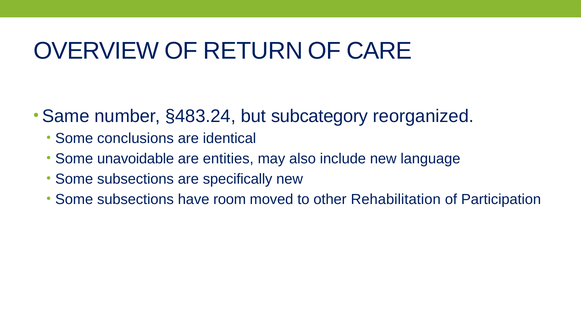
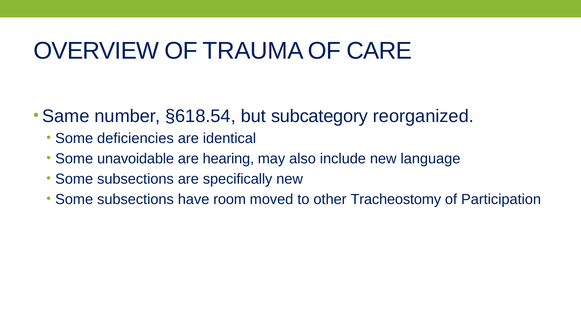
RETURN: RETURN -> TRAUMA
§483.24: §483.24 -> §618.54
conclusions: conclusions -> deficiencies
entities: entities -> hearing
Rehabilitation: Rehabilitation -> Tracheostomy
